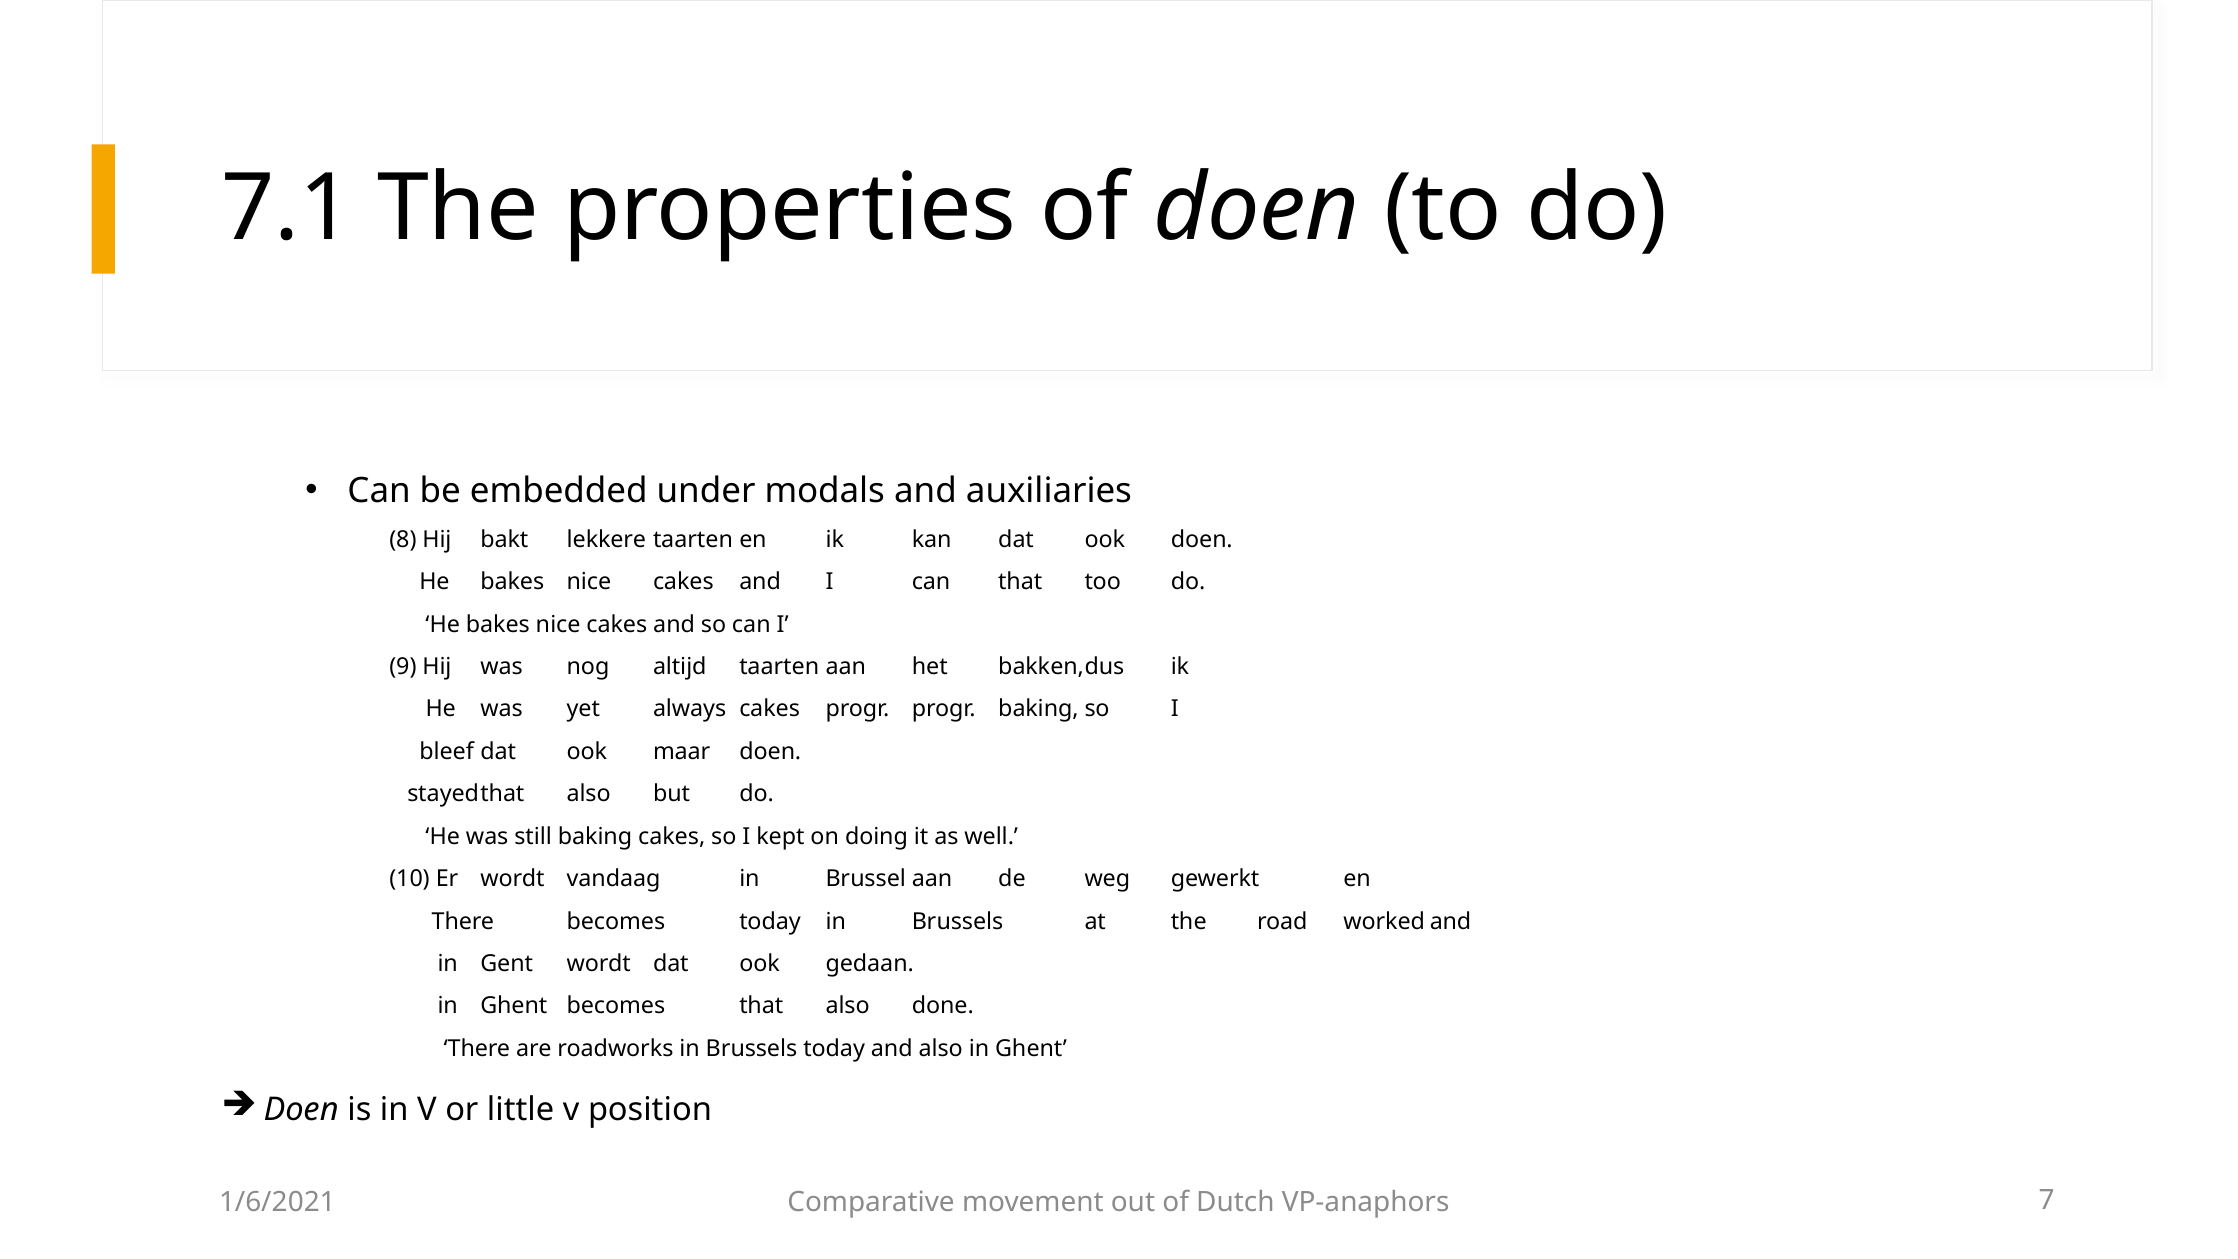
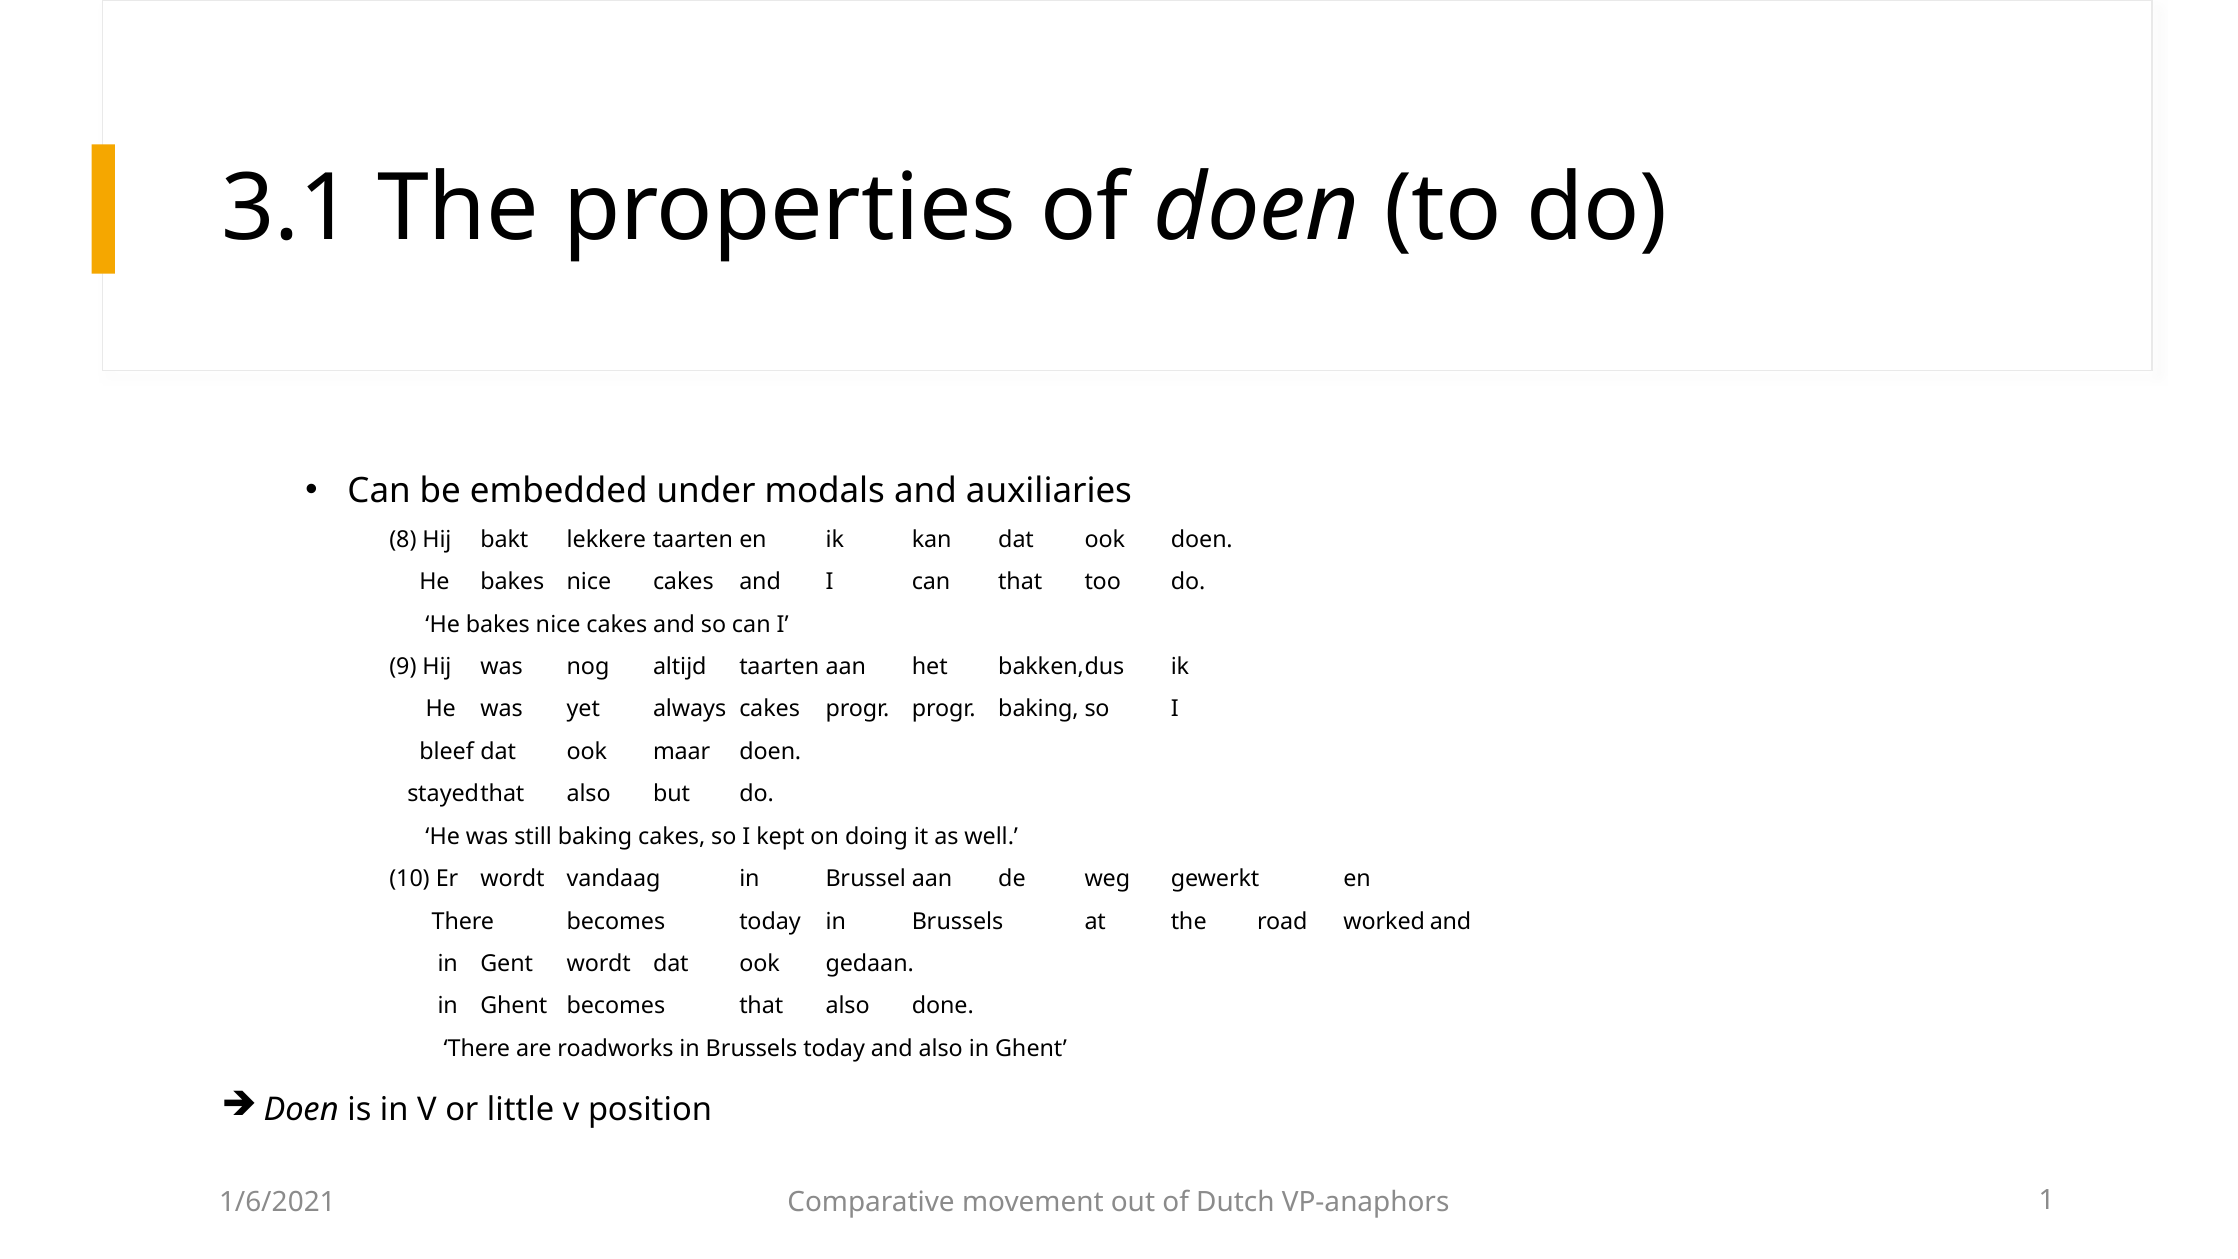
7.1: 7.1 -> 3.1
7: 7 -> 1
